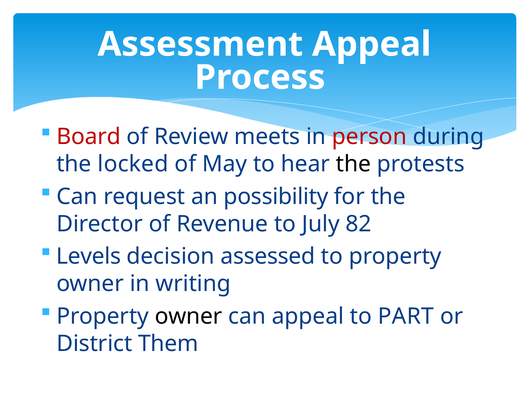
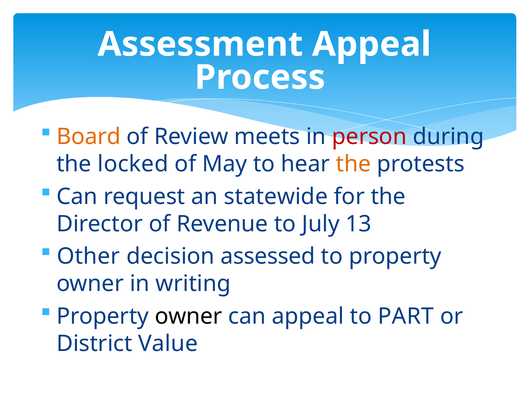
Board colour: red -> orange
the at (353, 164) colour: black -> orange
possibility: possibility -> statewide
82: 82 -> 13
Levels: Levels -> Other
Them: Them -> Value
